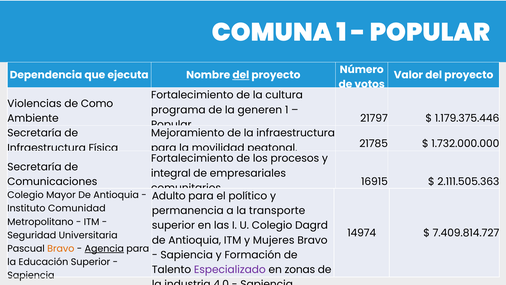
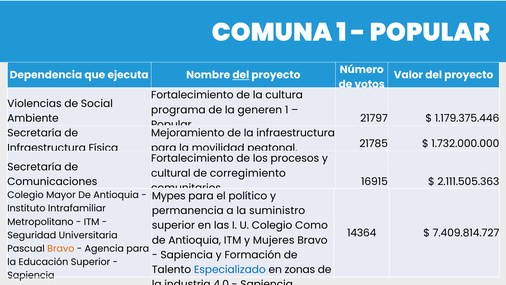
Como: Como -> Social
integral: integral -> cultural
empresariales: empresariales -> corregimiento
Adulto: Adulto -> Mypes
Comunidad: Comunidad -> Intrafamiliar
transporte: transporte -> suministro
Dagrd: Dagrd -> Como
14974: 14974 -> 14364
Agencia underline: present -> none
Especializado colour: purple -> blue
